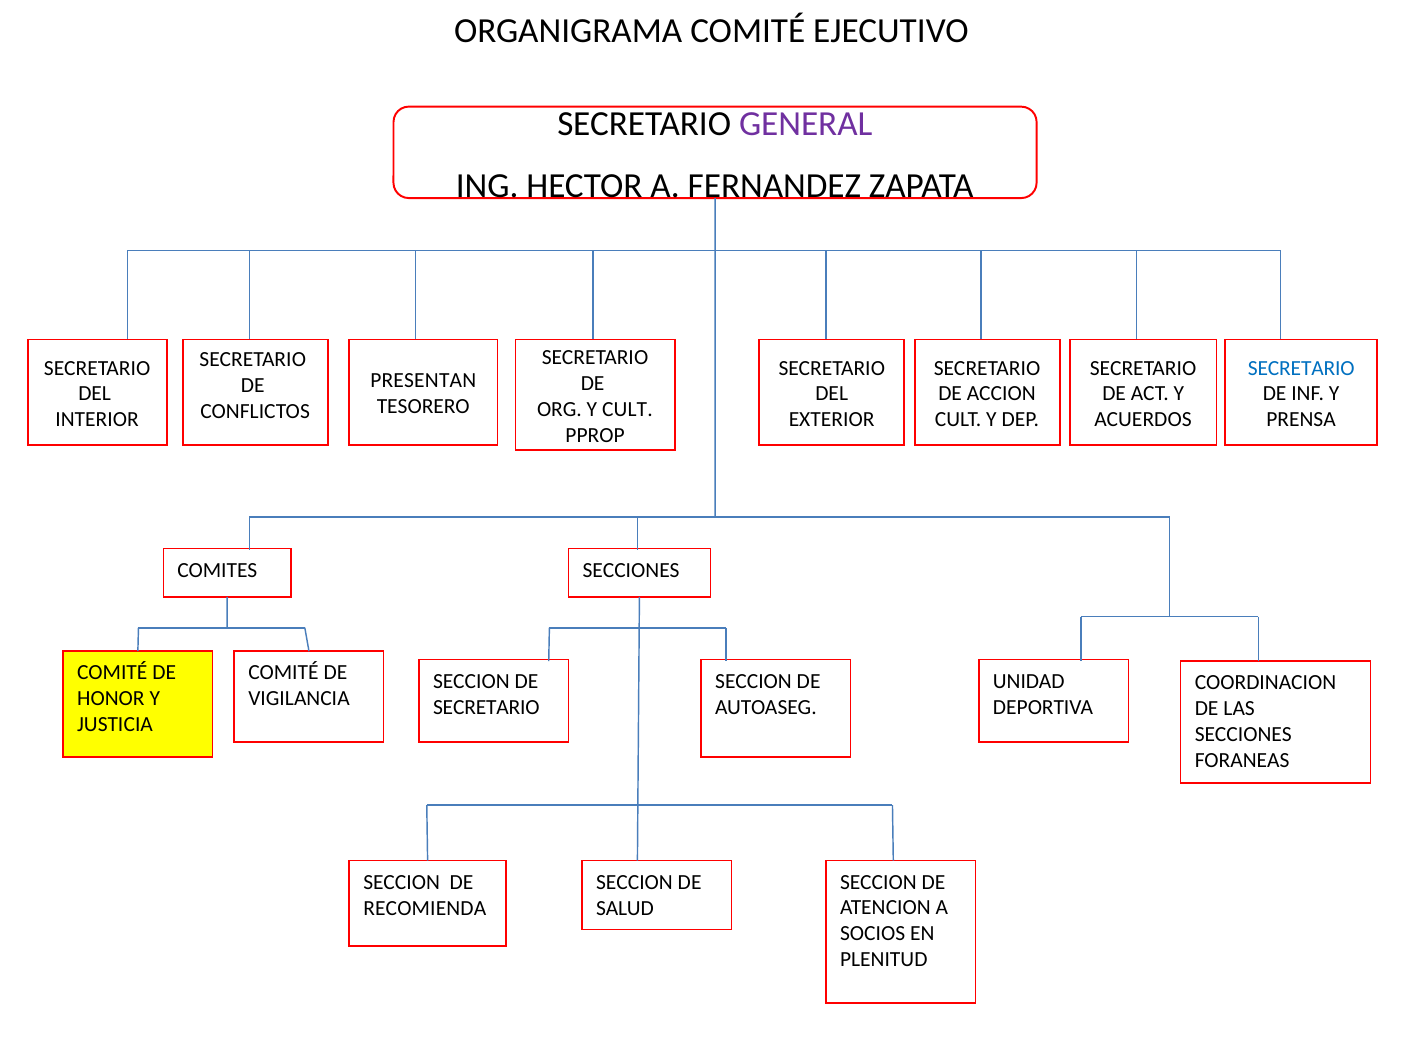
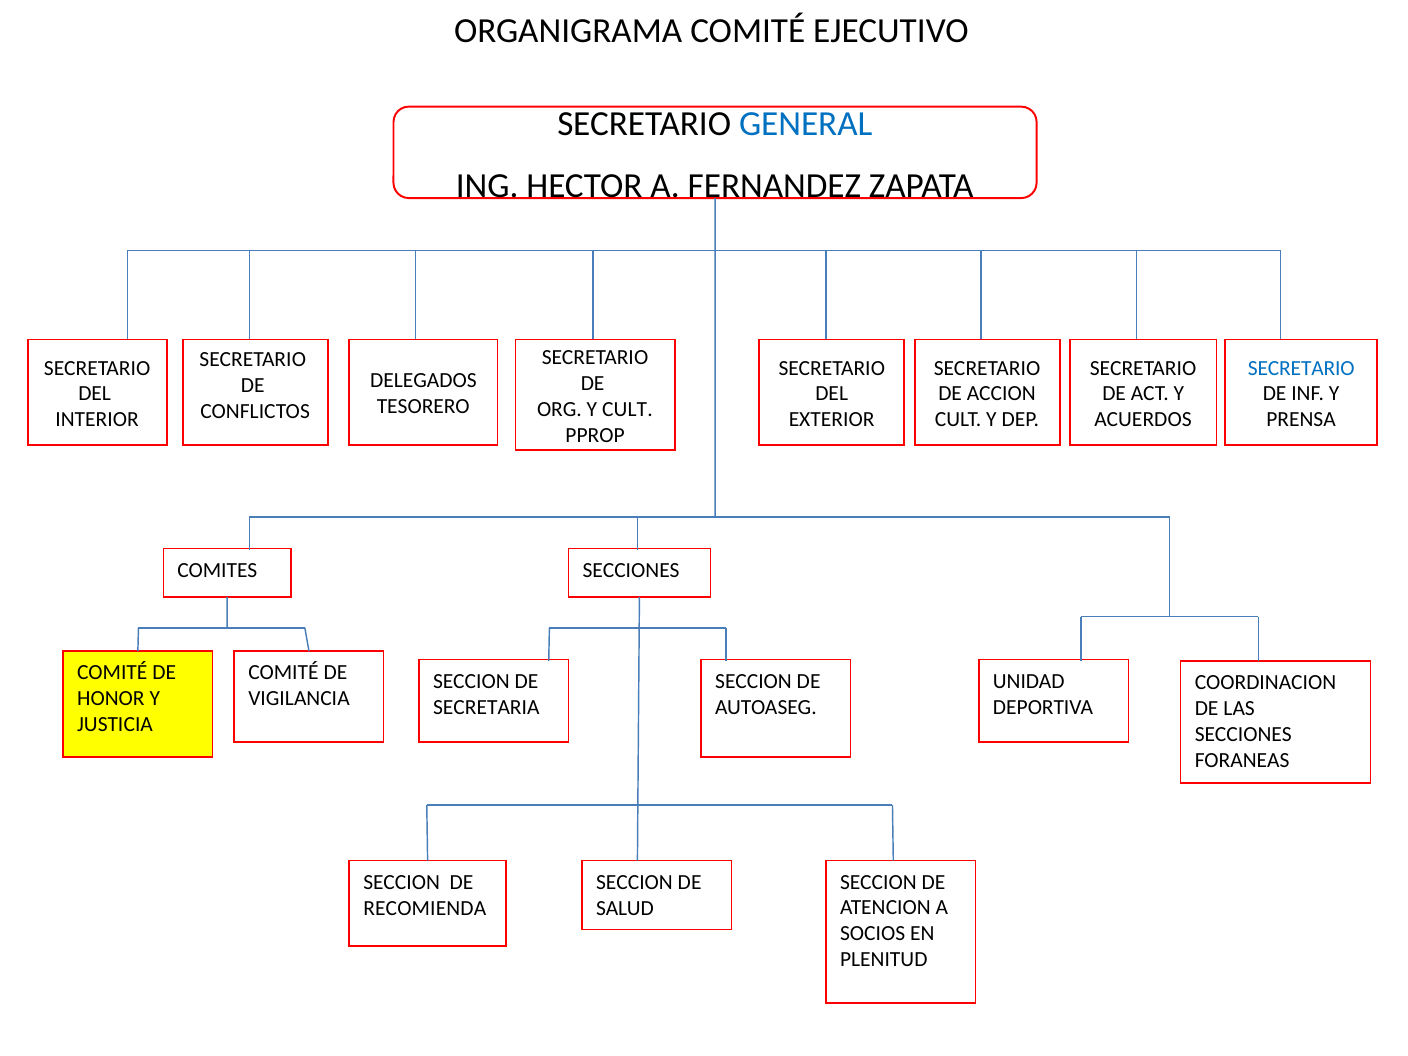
GENERAL colour: purple -> blue
PRESENTAN: PRESENTAN -> DELEGADOS
SECRETARIO at (486, 707): SECRETARIO -> SECRETARIA
